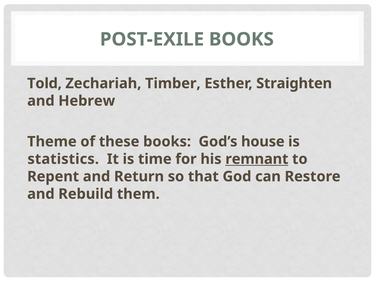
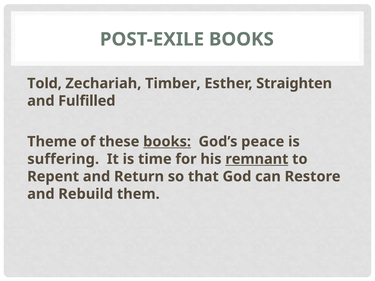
Hebrew: Hebrew -> Fulfilled
books at (167, 142) underline: none -> present
house: house -> peace
statistics: statistics -> suffering
